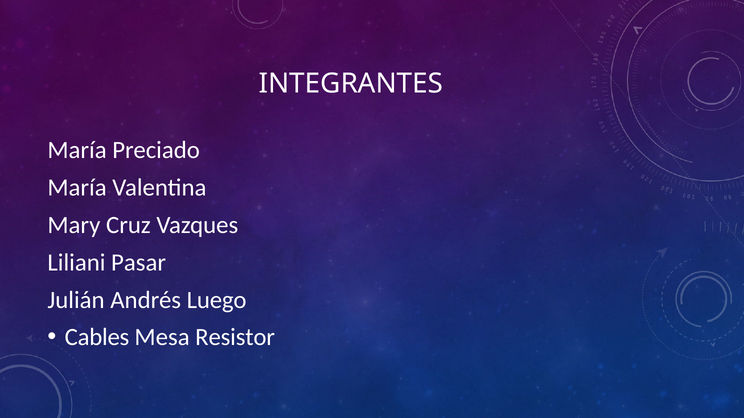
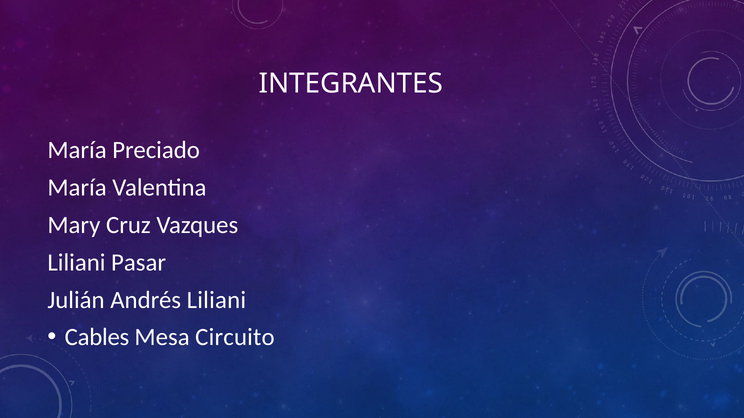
Andrés Luego: Luego -> Liliani
Resistor: Resistor -> Circuito
